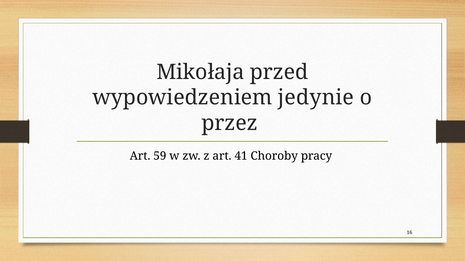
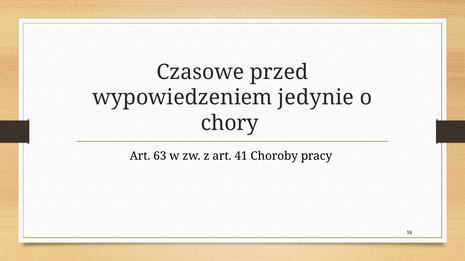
Mikołaja: Mikołaja -> Czasowe
przez: przez -> chory
59: 59 -> 63
